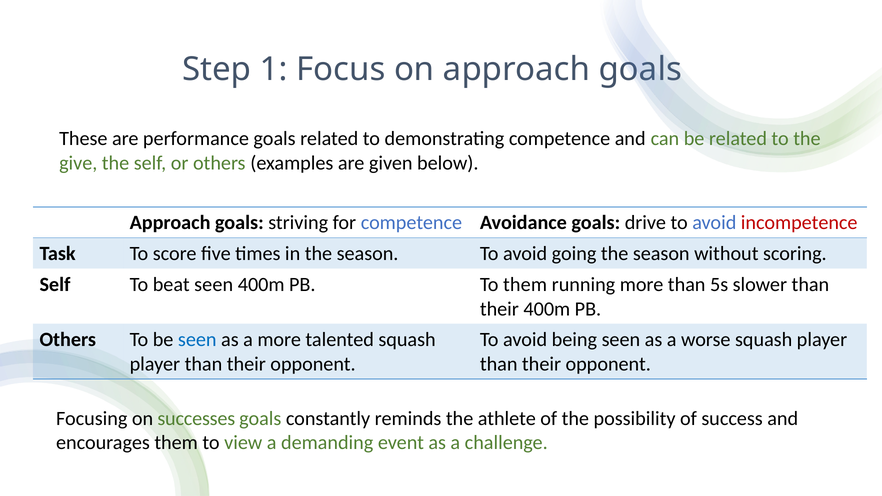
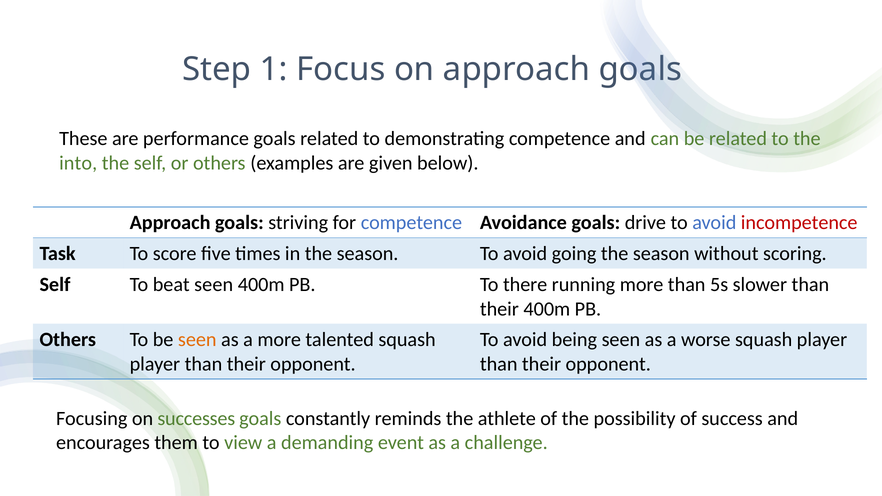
give: give -> into
To them: them -> there
seen at (197, 340) colour: blue -> orange
